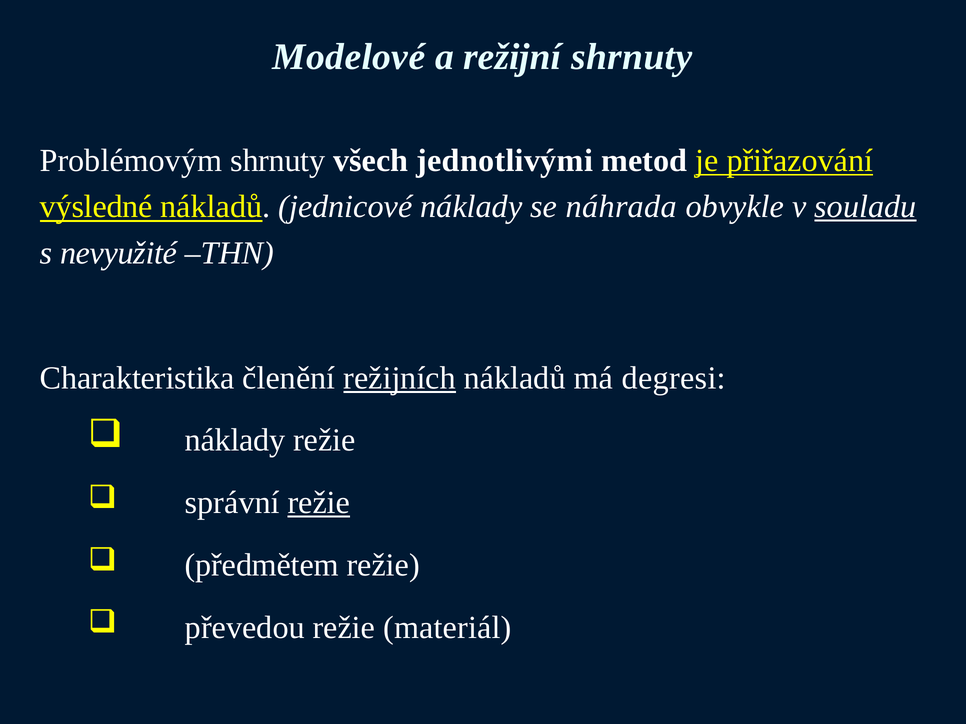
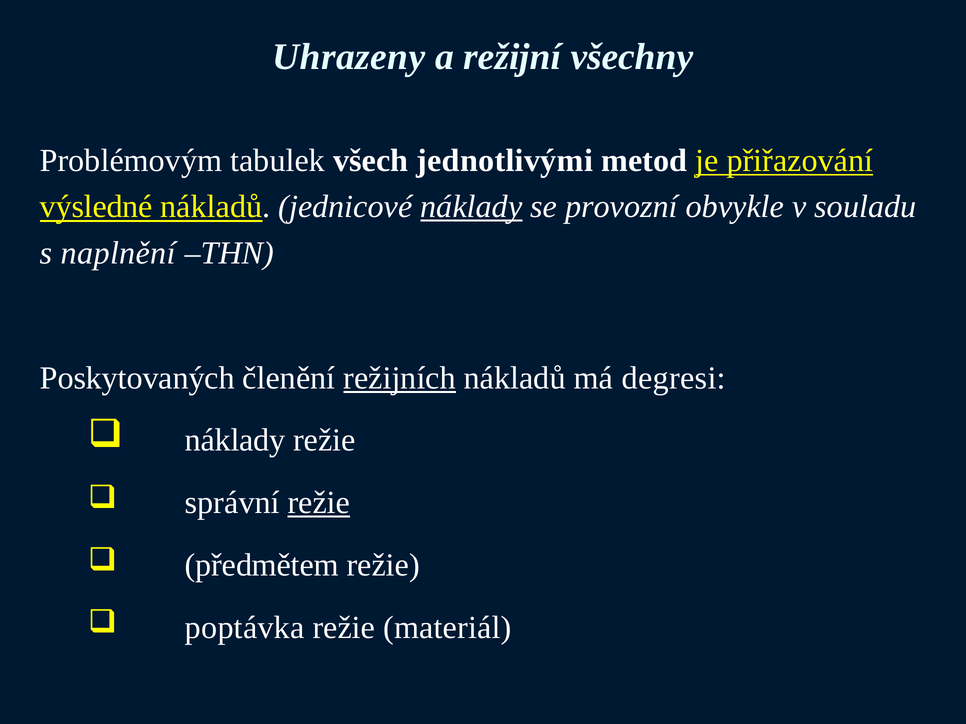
Modelové: Modelové -> Uhrazeny
režijní shrnuty: shrnuty -> všechny
Problémovým shrnuty: shrnuty -> tabulek
náklady at (471, 207) underline: none -> present
náhrada: náhrada -> provozní
souladu underline: present -> none
nevyužité: nevyužité -> naplnění
Charakteristika: Charakteristika -> Poskytovaných
převedou: převedou -> poptávka
